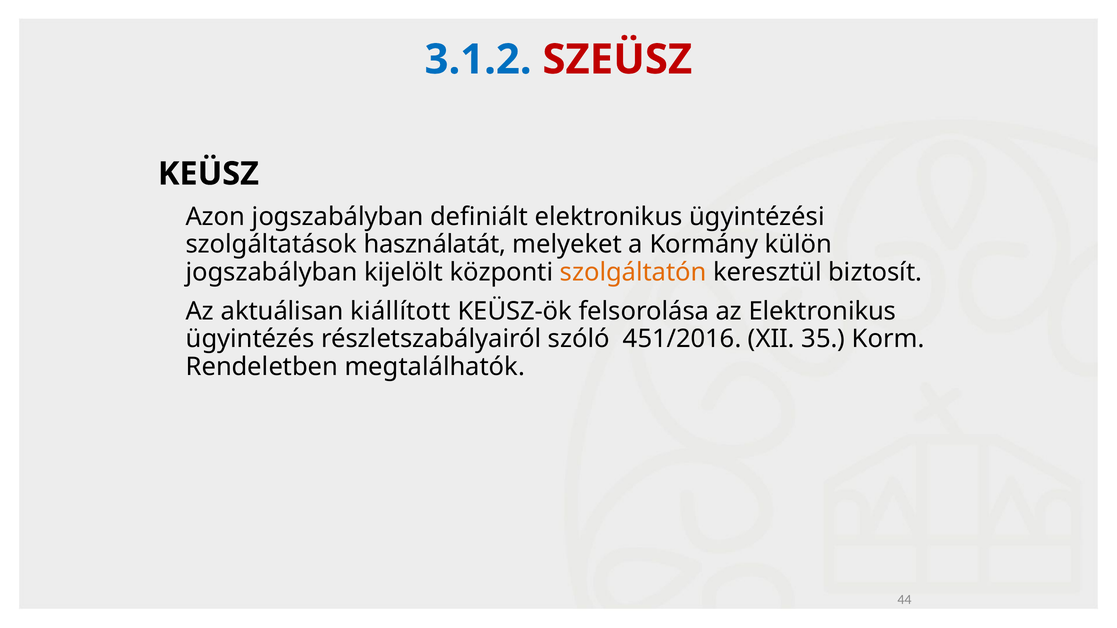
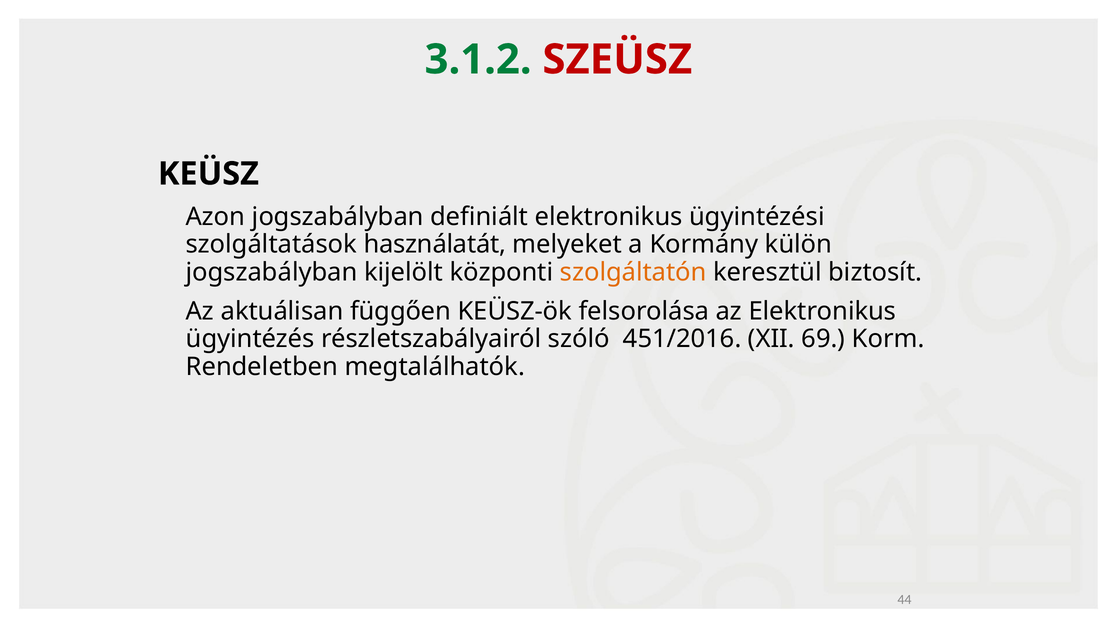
3.1.2 colour: blue -> green
kiállított: kiállított -> függően
35: 35 -> 69
